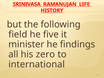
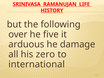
field: field -> over
minister: minister -> arduous
findings: findings -> damage
